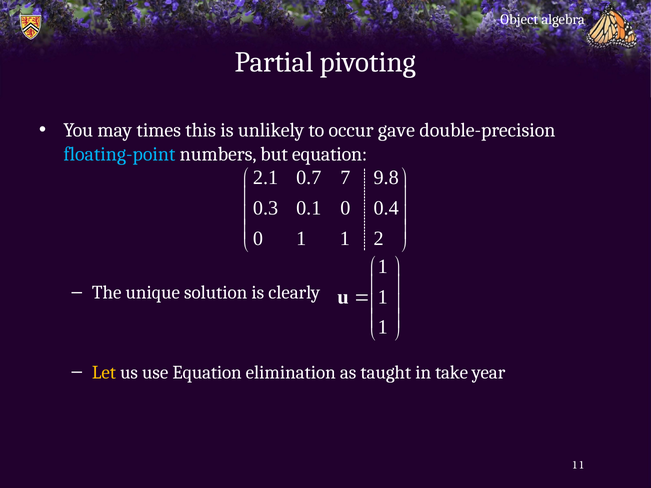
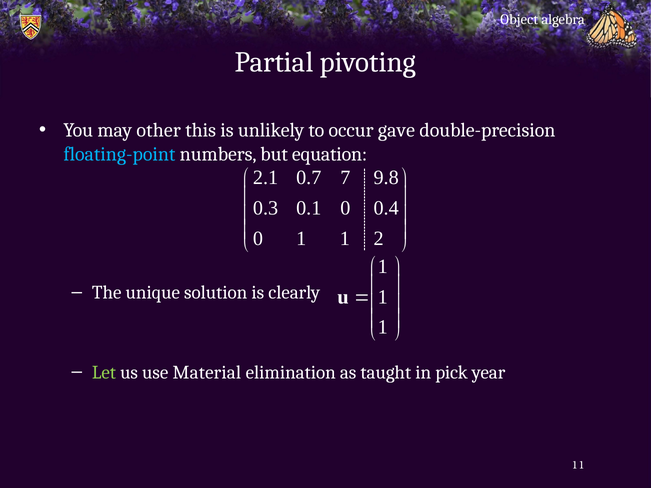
times: times -> other
Let colour: yellow -> light green
use Equation: Equation -> Material
take: take -> pick
